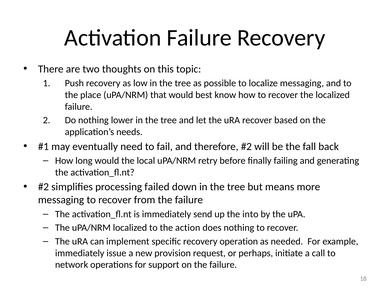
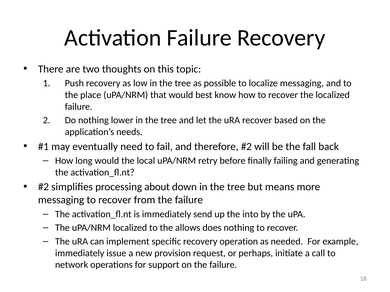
failed: failed -> about
action: action -> allows
